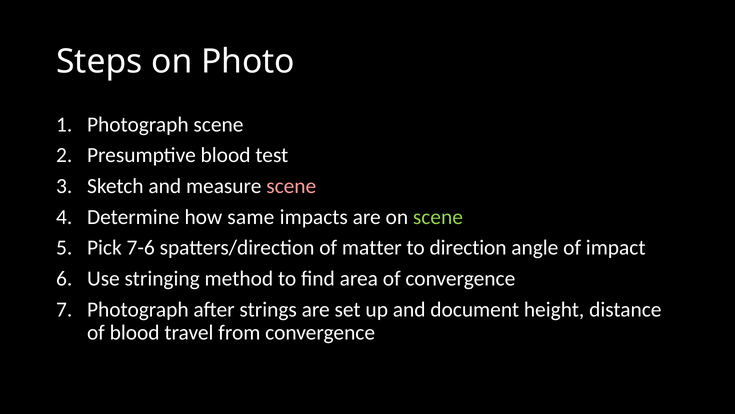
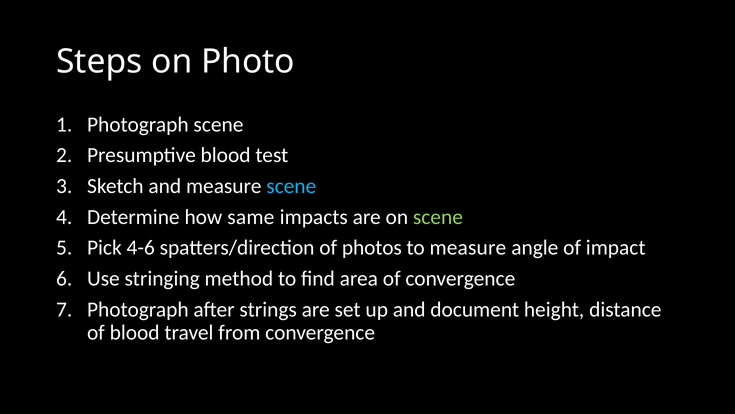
scene at (291, 186) colour: pink -> light blue
7-6: 7-6 -> 4-6
matter: matter -> photos
to direction: direction -> measure
